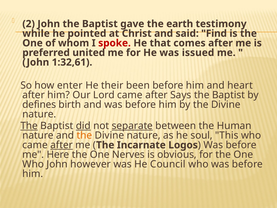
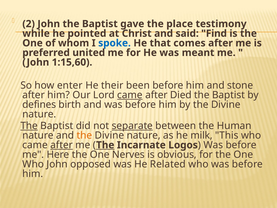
earth: earth -> place
spoke colour: red -> blue
issued: issued -> meant
1:32,61: 1:32,61 -> 1:15,60
heart: heart -> stone
came at (130, 95) underline: none -> present
Says: Says -> Died
did underline: present -> none
soul: soul -> milk
The at (105, 145) underline: none -> present
however: however -> opposed
Council: Council -> Related
